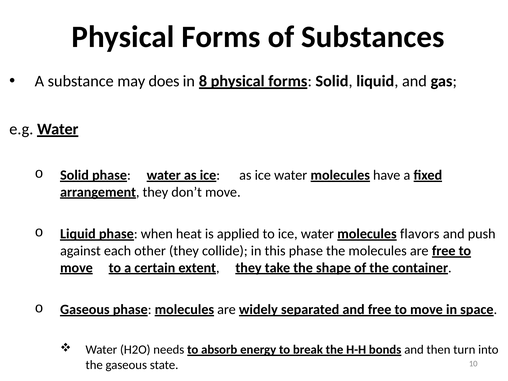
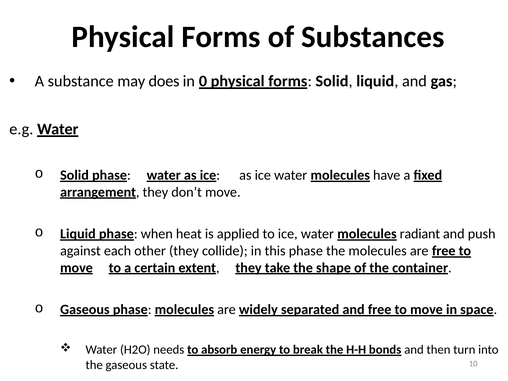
8: 8 -> 0
flavors: flavors -> radiant
